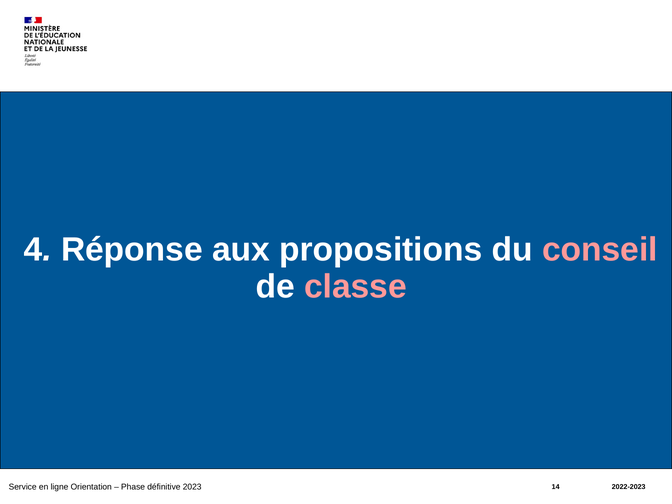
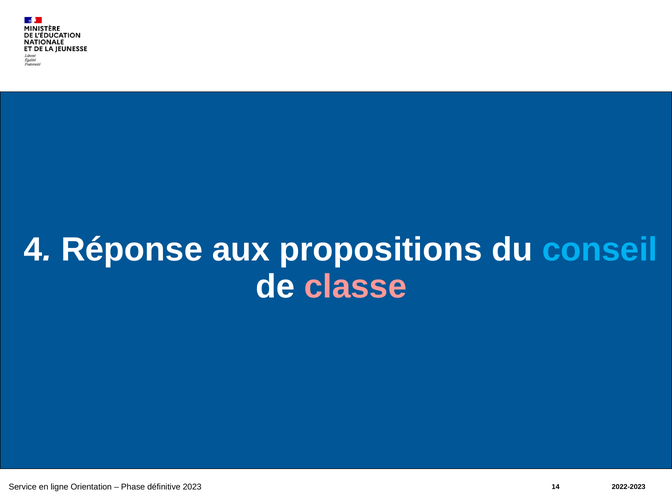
conseil colour: pink -> light blue
